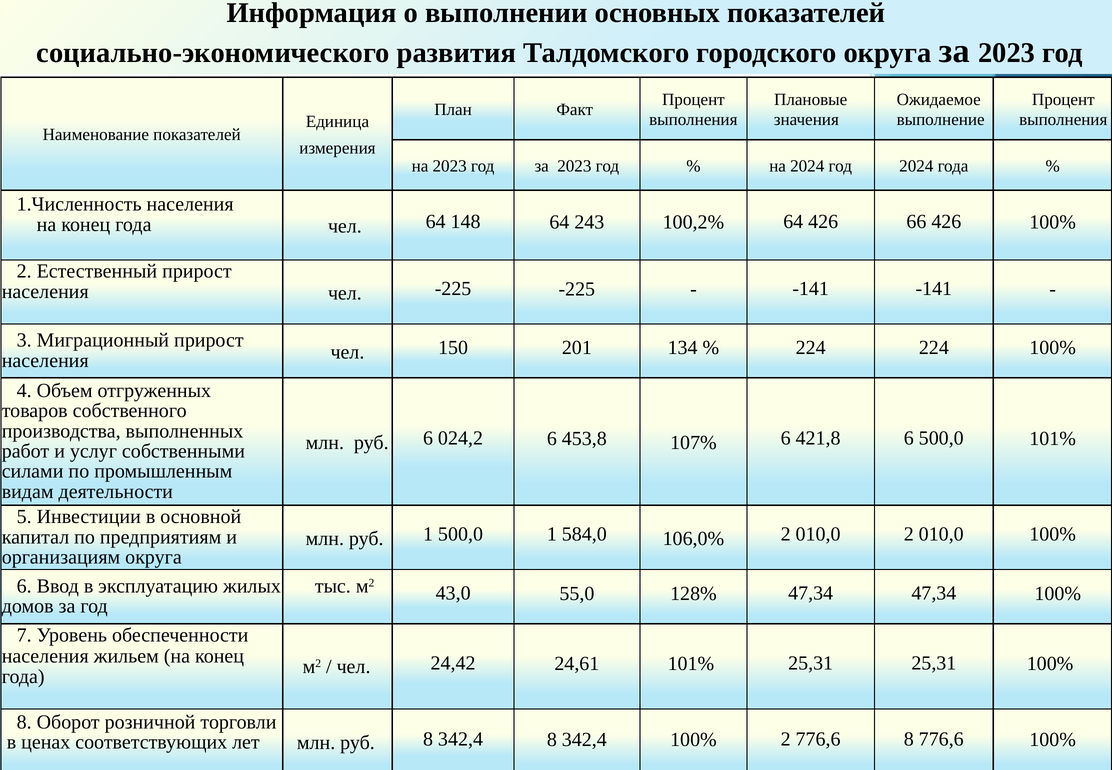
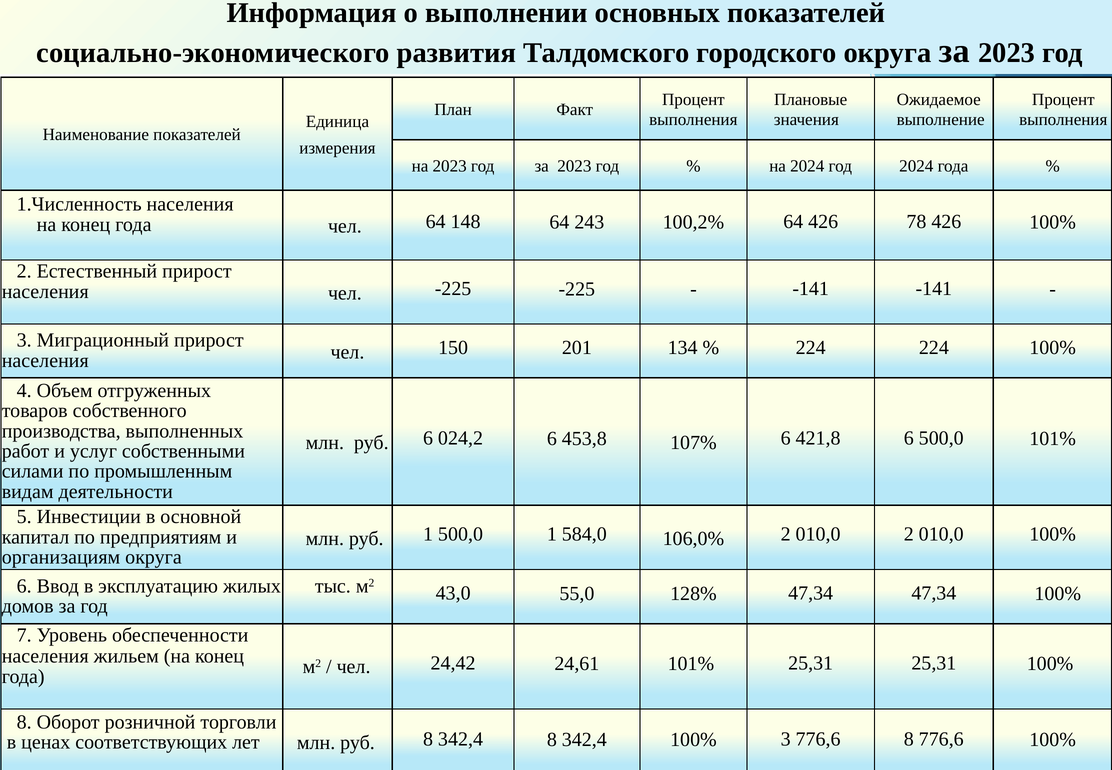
66: 66 -> 78
342,4 100% 2: 2 -> 3
